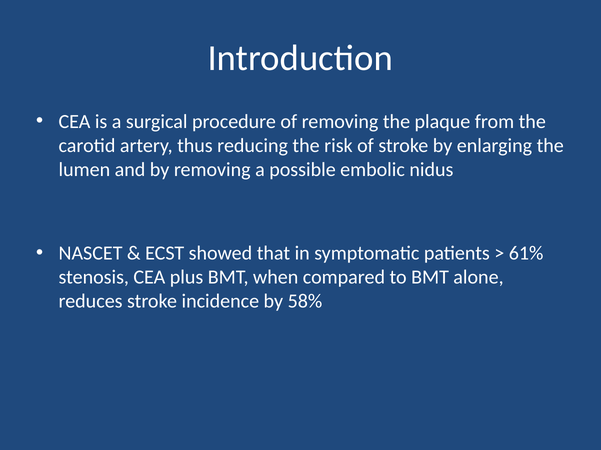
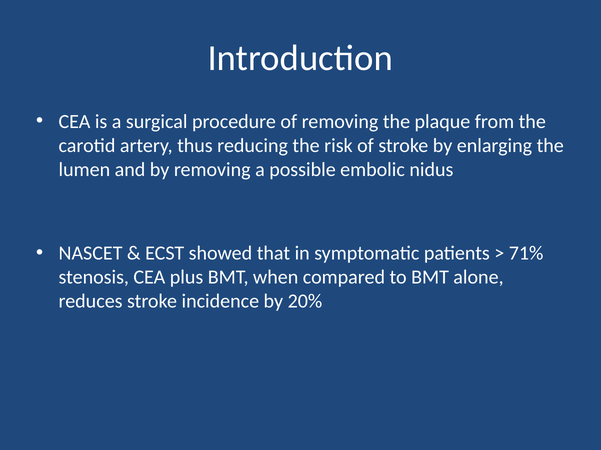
61%: 61% -> 71%
58%: 58% -> 20%
